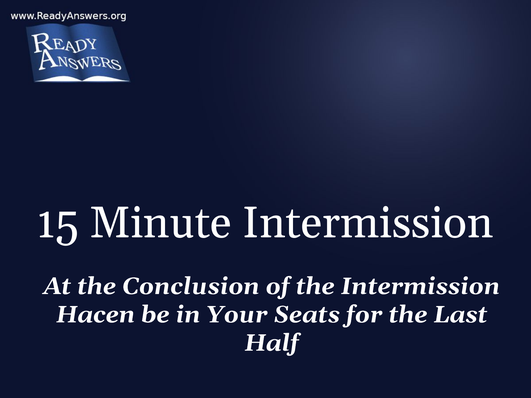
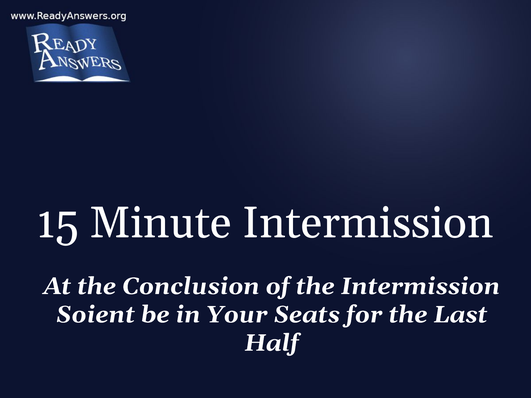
Hacen: Hacen -> Soient
